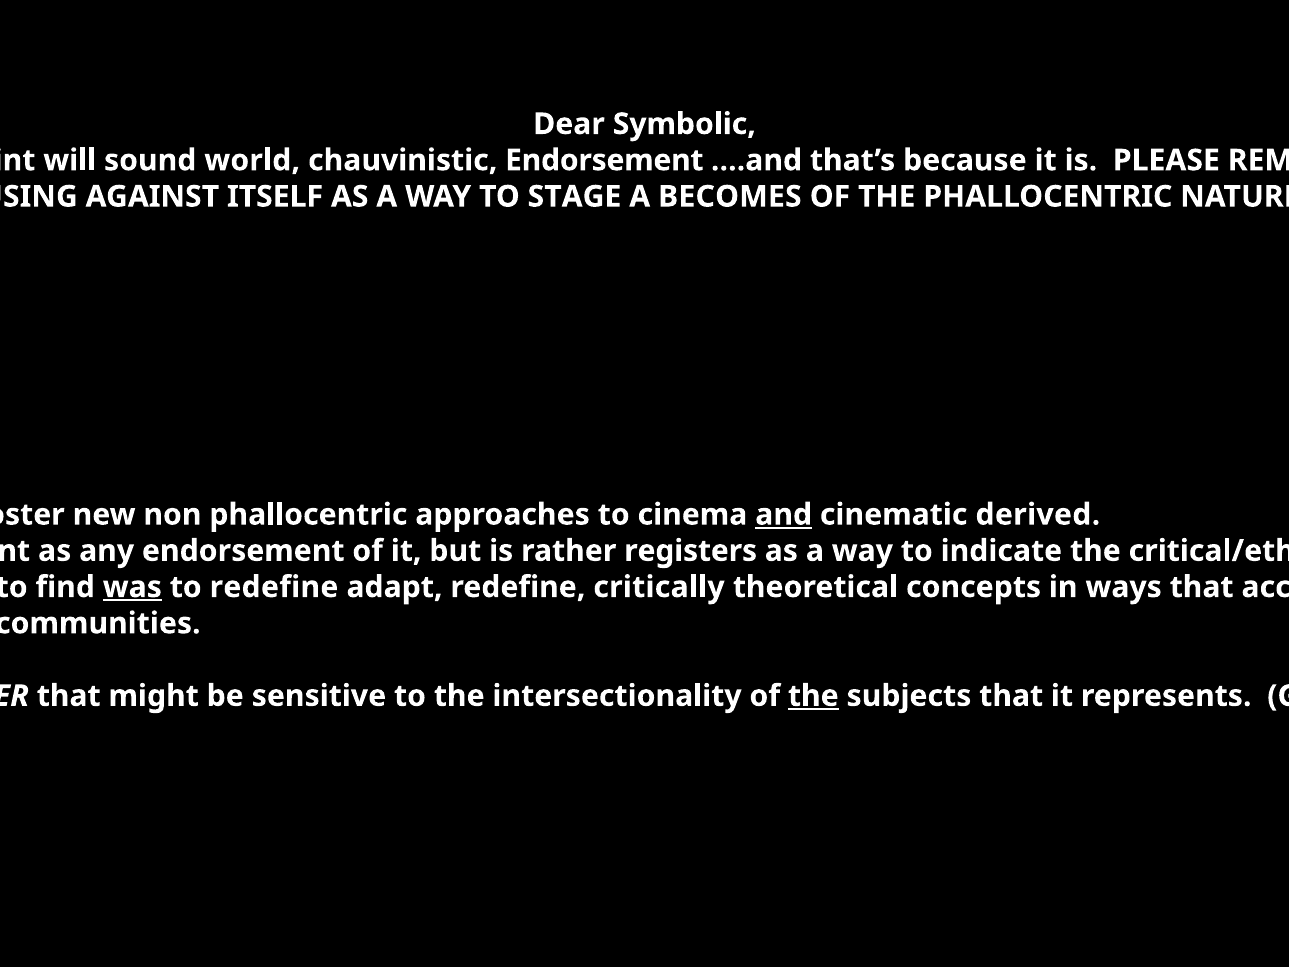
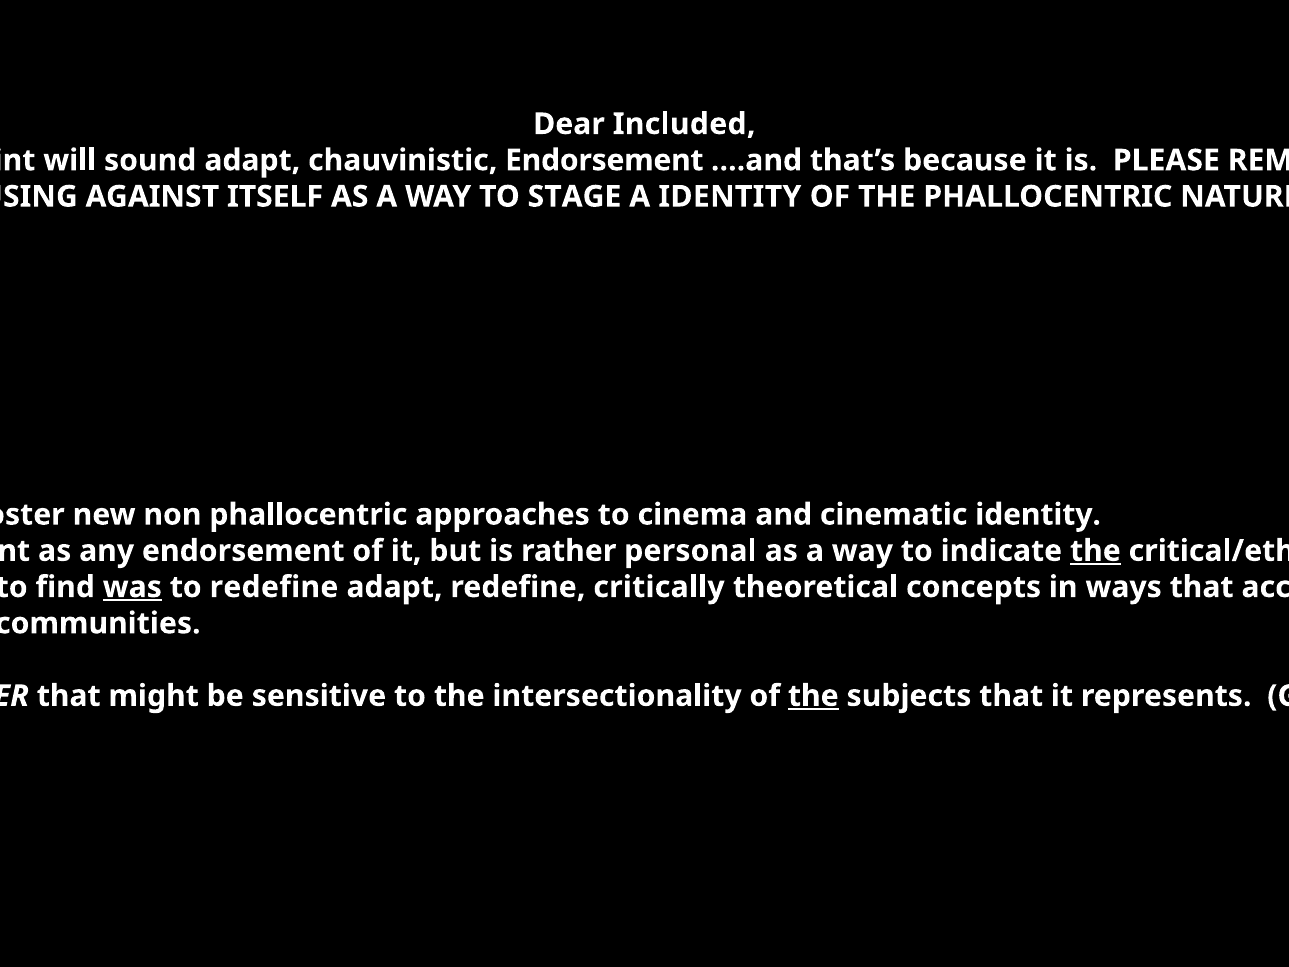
Dear Symbolic: Symbolic -> Included
sound world: world -> adapt
A BECOMES: BECOMES -> IDENTITY
and at (784, 514) underline: present -> none
cinematic derived: derived -> identity
rather registers: registers -> personal
the at (1095, 551) underline: none -> present
